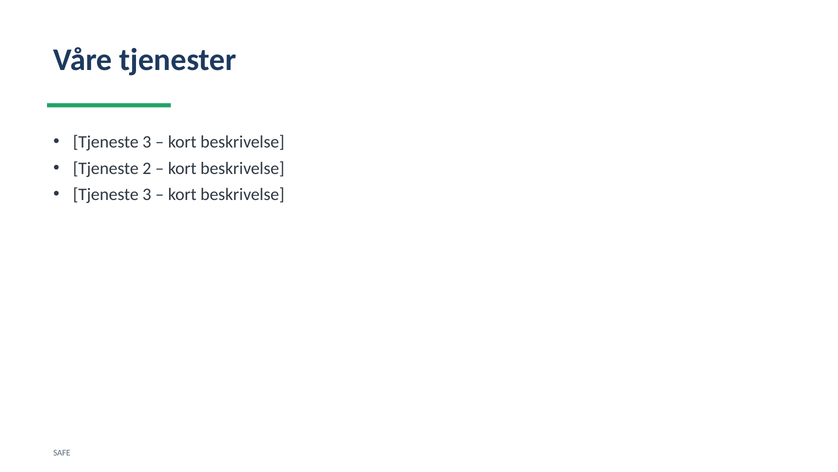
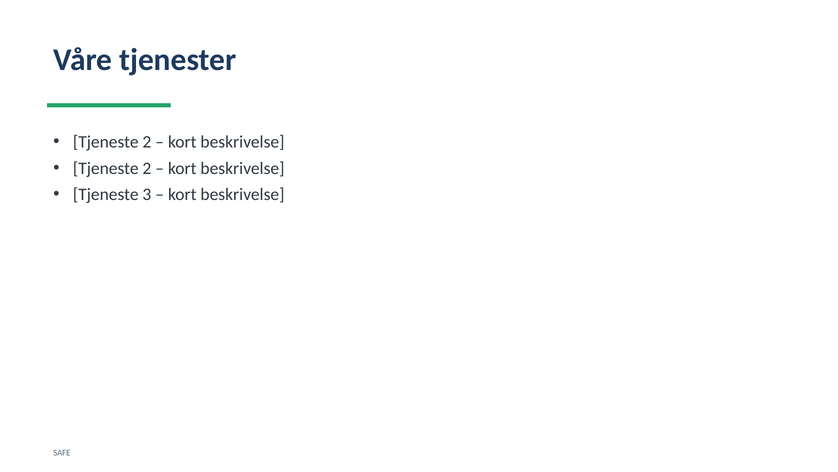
3 at (147, 142): 3 -> 2
